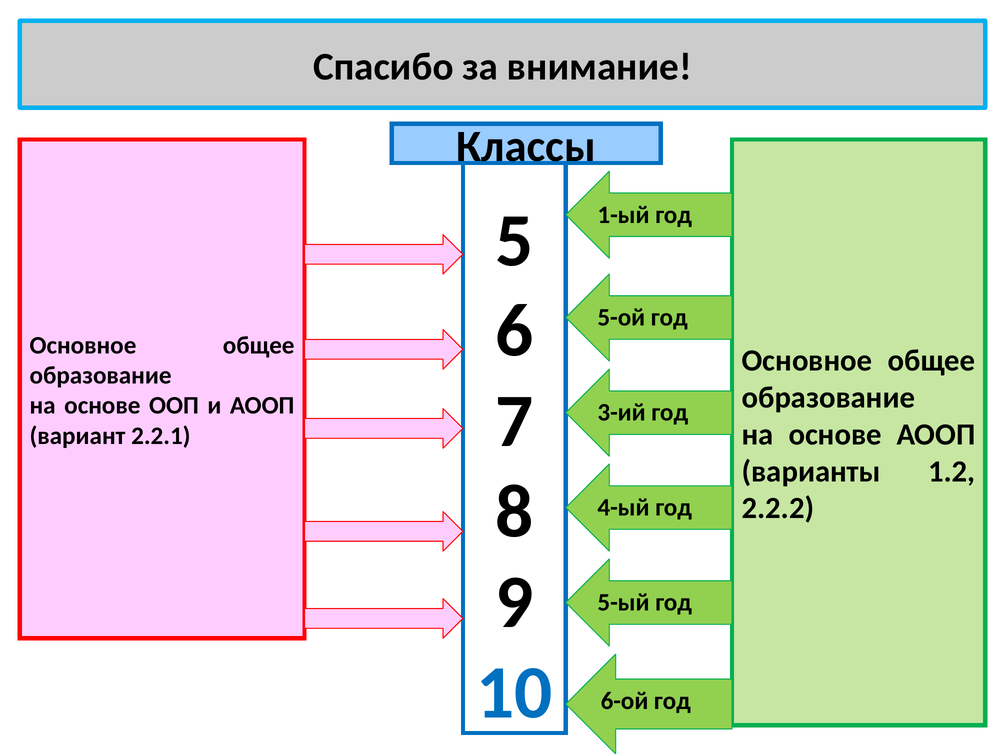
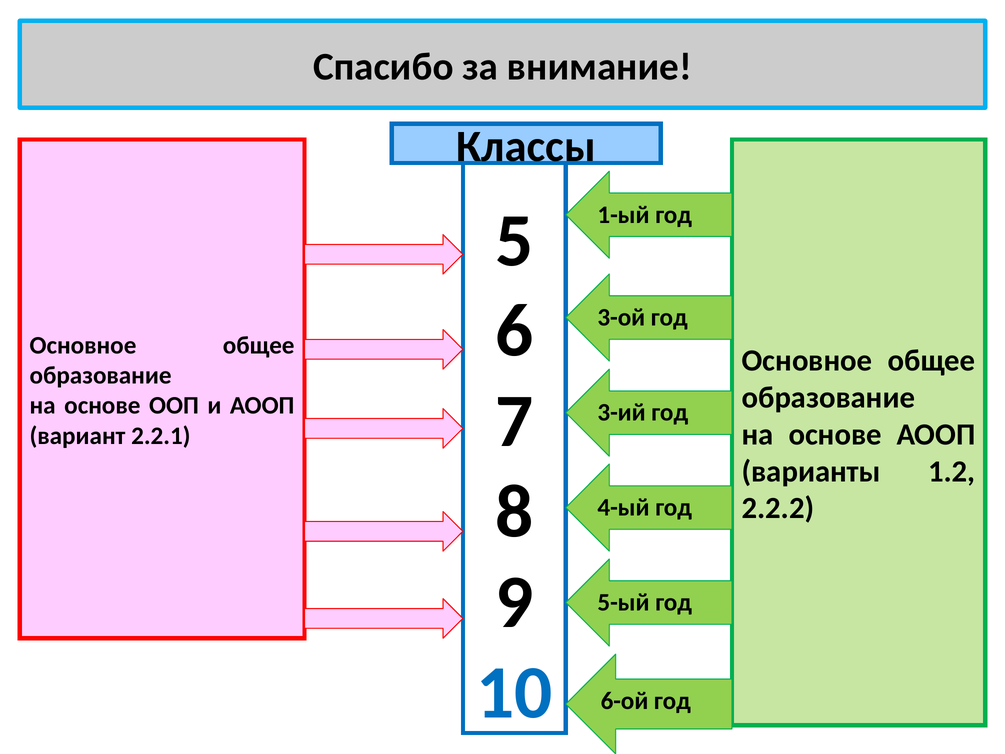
5-ой: 5-ой -> 3-ой
